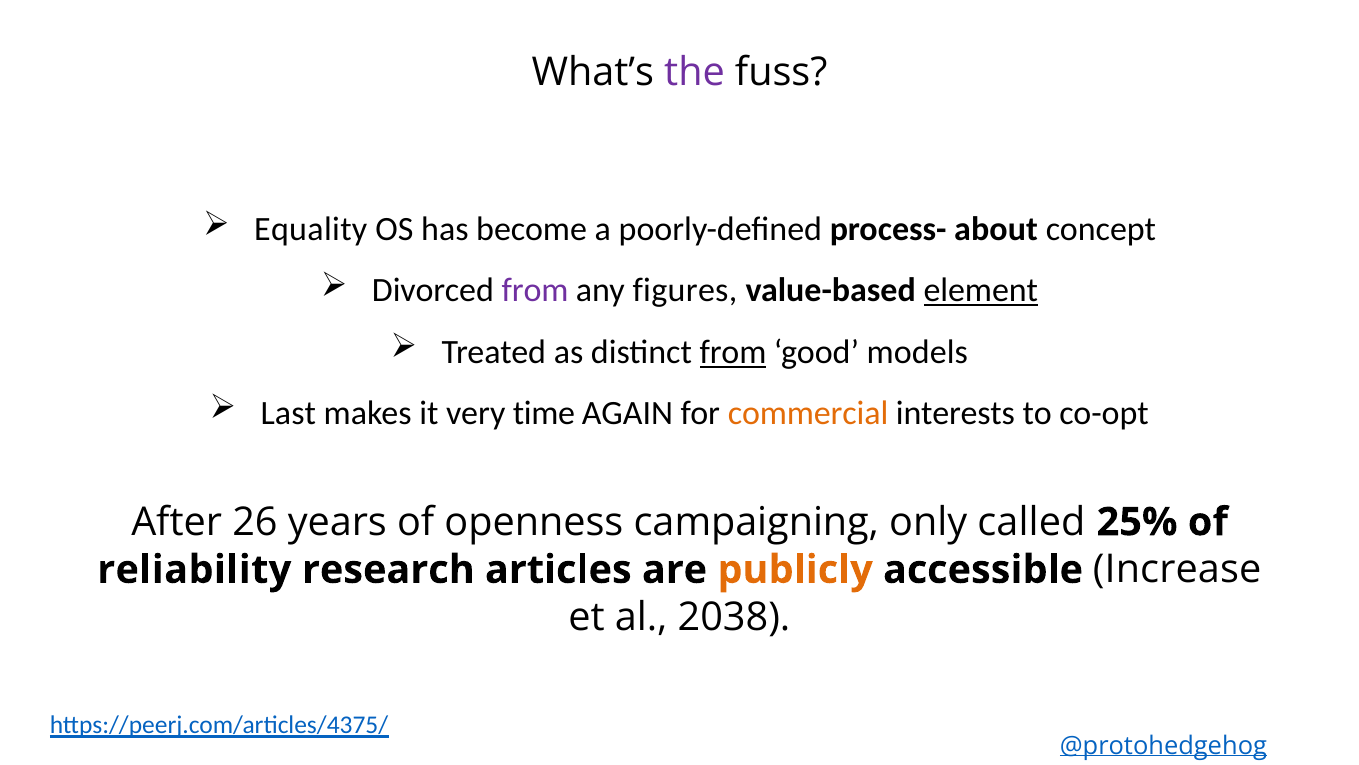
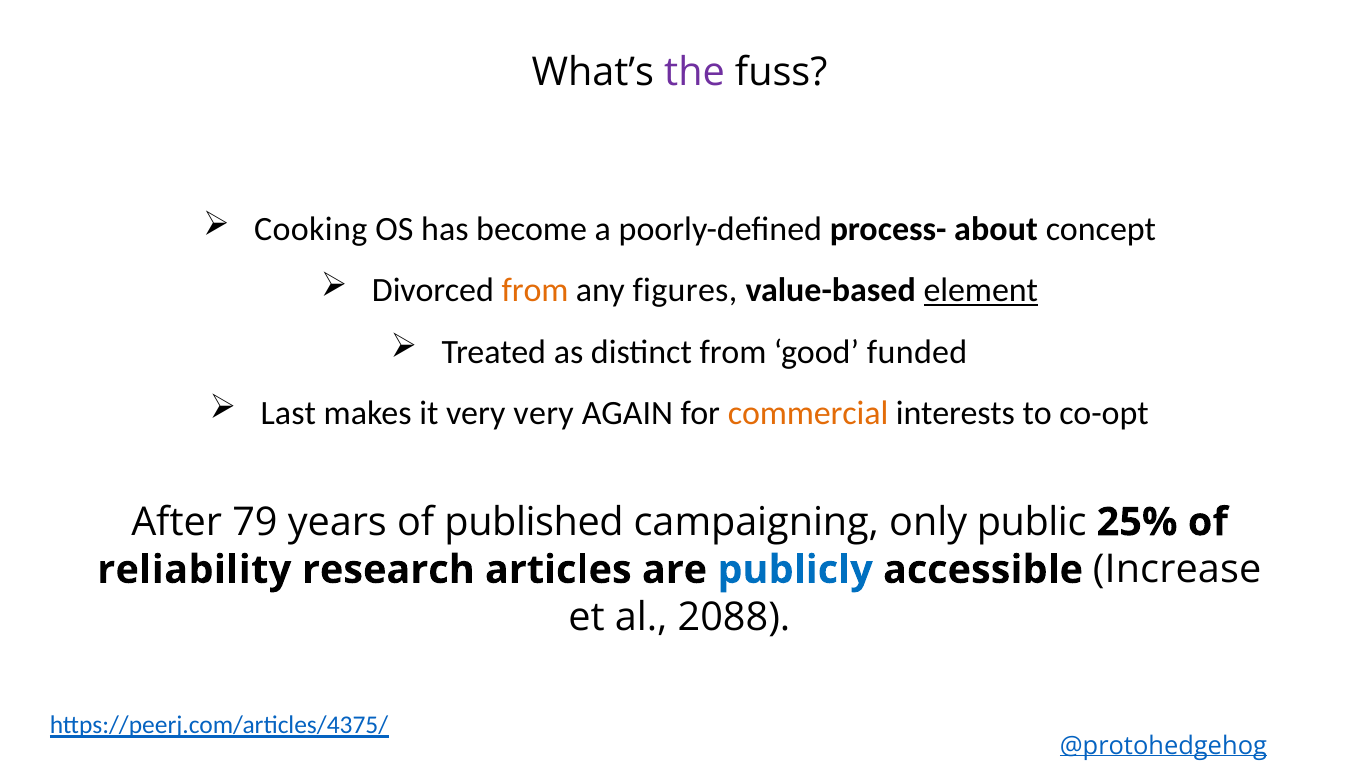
Equality: Equality -> Cooking
from at (535, 291) colour: purple -> orange
from at (733, 352) underline: present -> none
models: models -> funded
very time: time -> very
26: 26 -> 79
openness: openness -> published
called: called -> public
publicly colour: orange -> blue
2038: 2038 -> 2088
